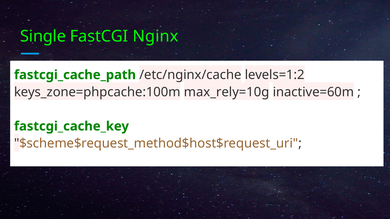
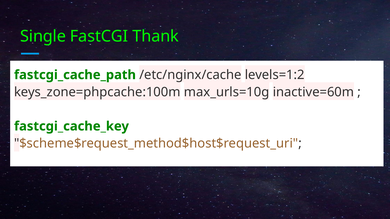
Nginx: Nginx -> Thank
max_rely=10g: max_rely=10g -> max_urls=10g
